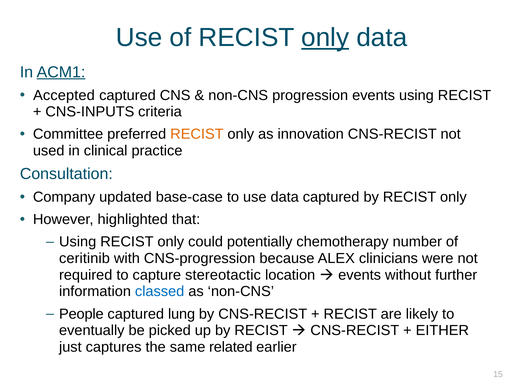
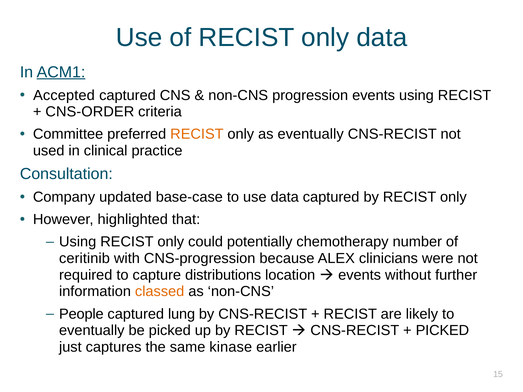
only at (325, 38) underline: present -> none
CNS-INPUTS: CNS-INPUTS -> CNS-ORDER
as innovation: innovation -> eventually
stereotactic: stereotactic -> distributions
classed colour: blue -> orange
EITHER at (442, 331): EITHER -> PICKED
related: related -> kinase
